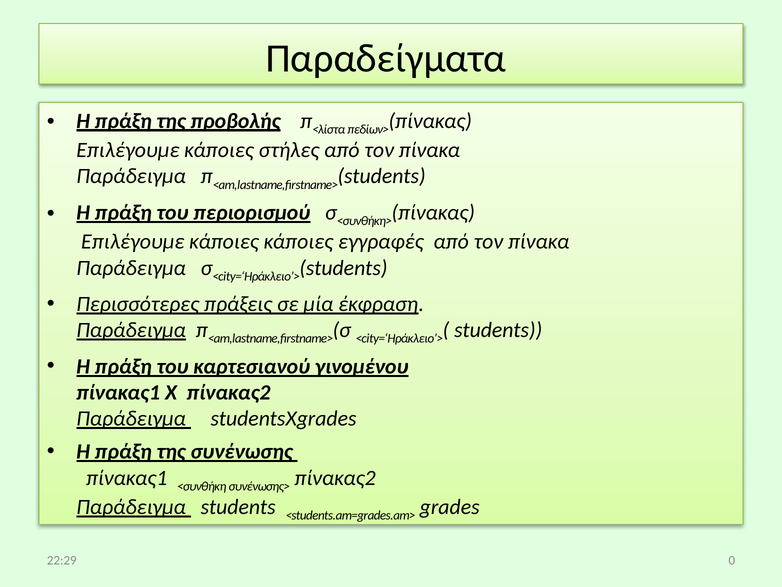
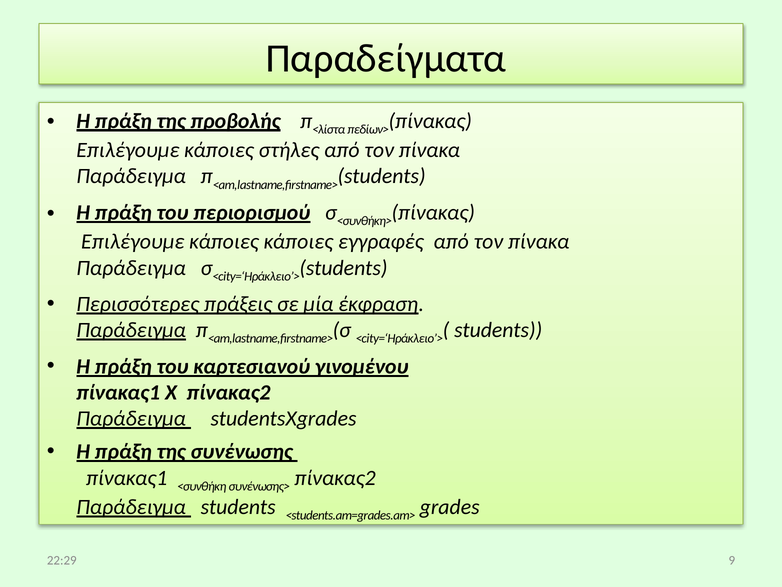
0: 0 -> 9
